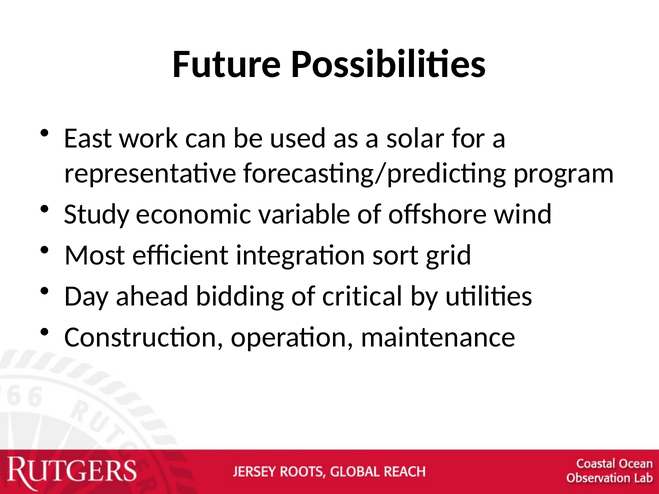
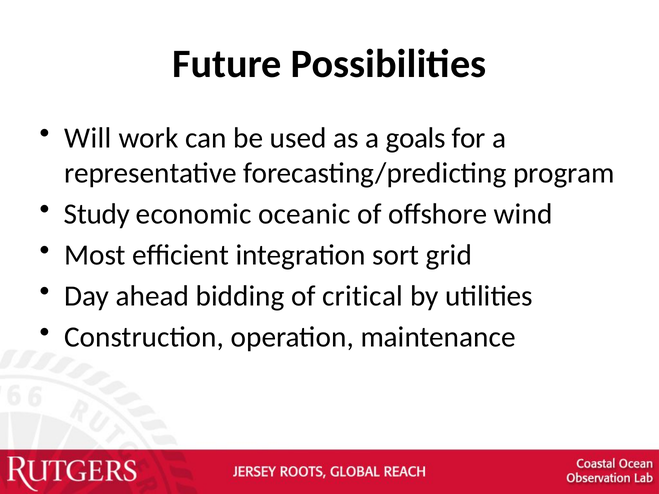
East: East -> Will
solar: solar -> goals
variable: variable -> oceanic
